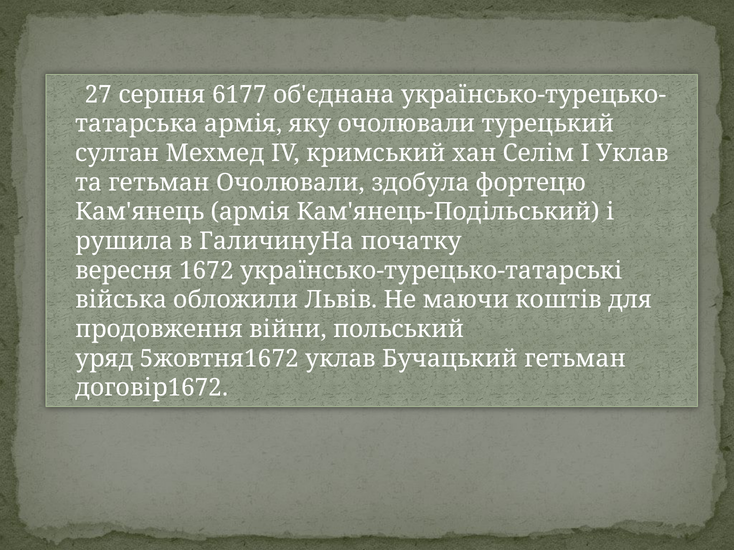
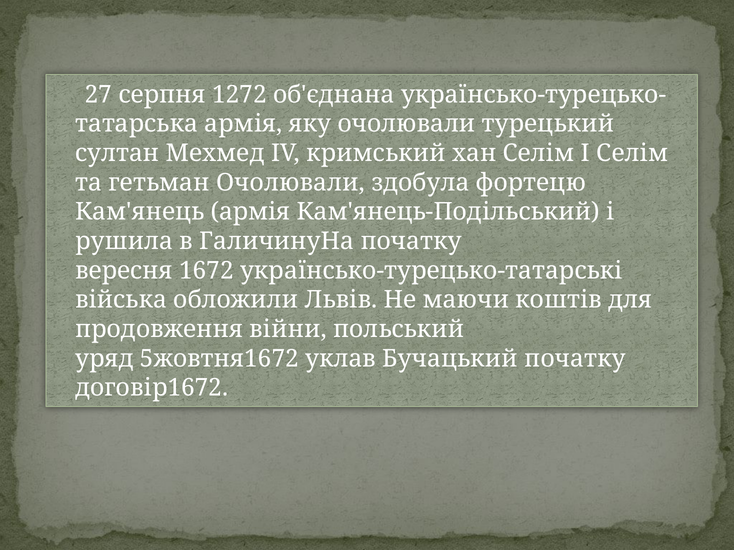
6177: 6177 -> 1272
І Уклав: Уклав -> Селім
Бучацький гетьман: гетьман -> початку
